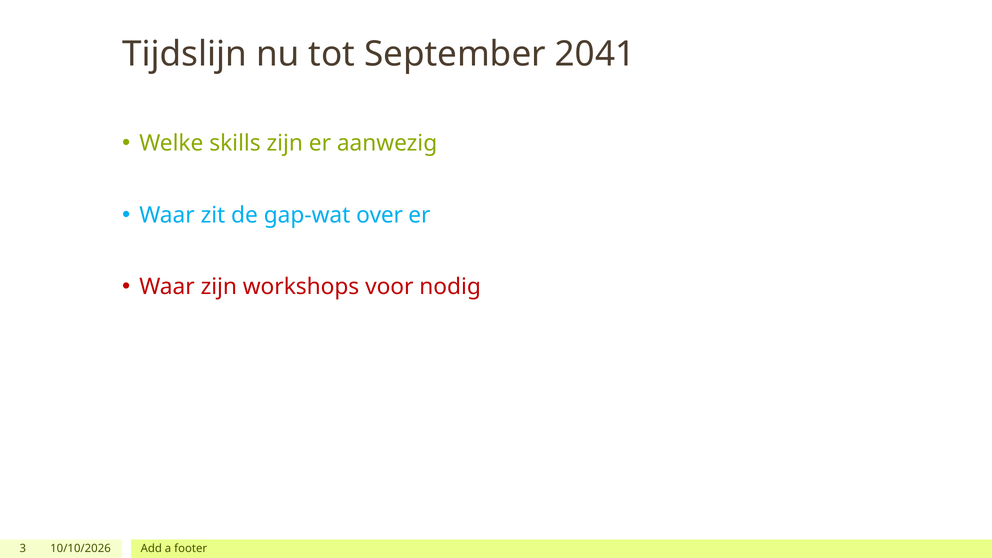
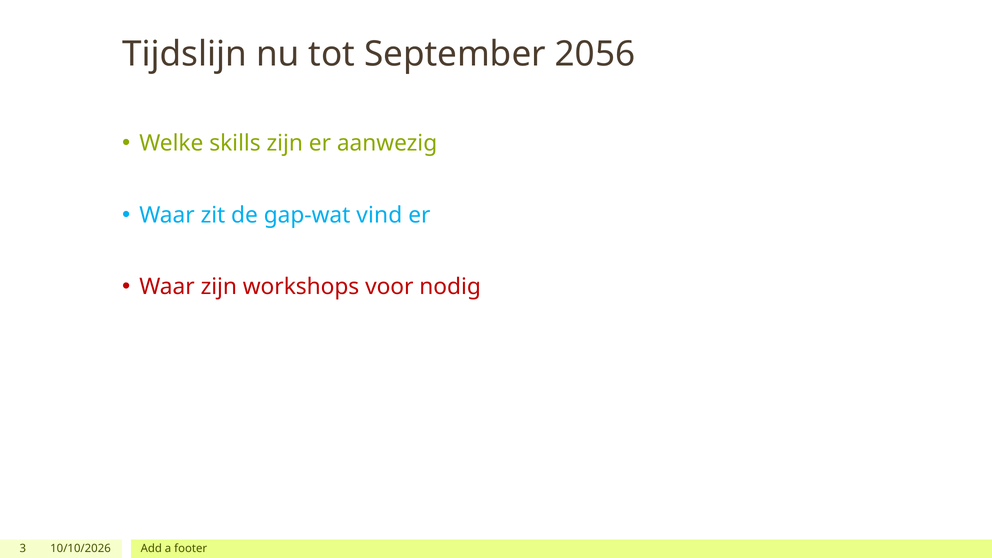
2041: 2041 -> 2056
over: over -> vind
